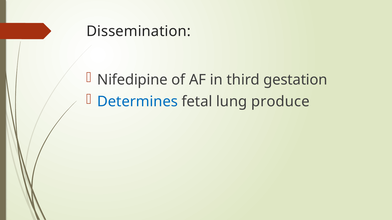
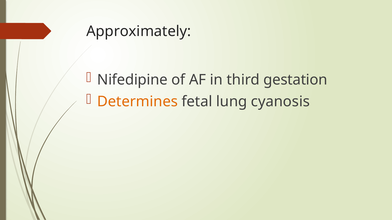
Dissemination: Dissemination -> Approximately
Determines colour: blue -> orange
produce: produce -> cyanosis
